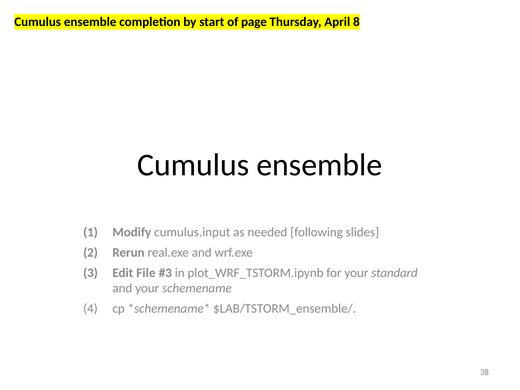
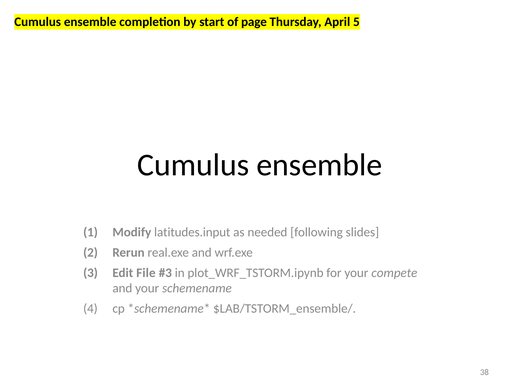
8: 8 -> 5
cumulus.input: cumulus.input -> latitudes.input
standard: standard -> compete
